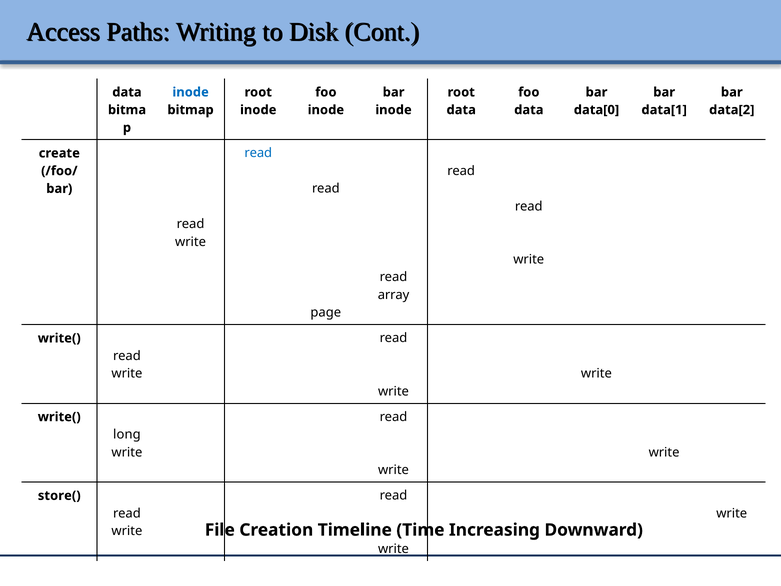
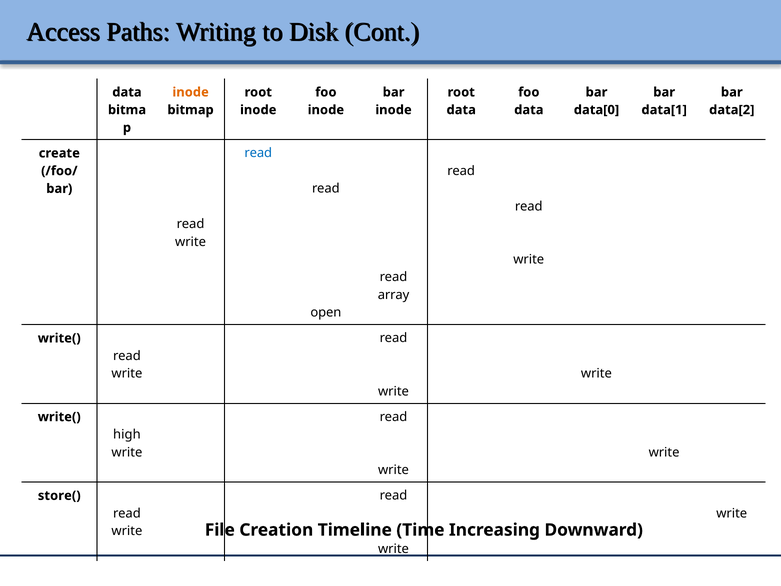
inode at (191, 92) colour: blue -> orange
page: page -> open
long: long -> high
